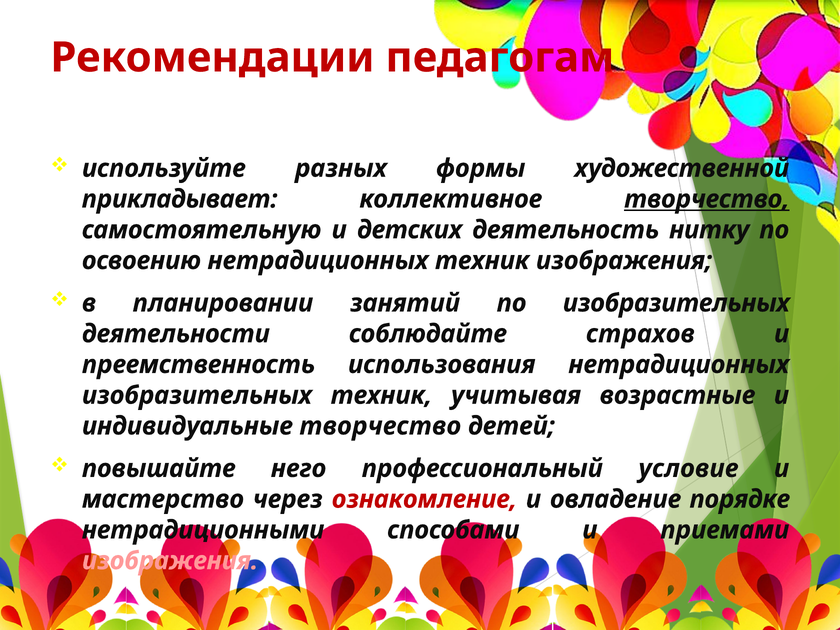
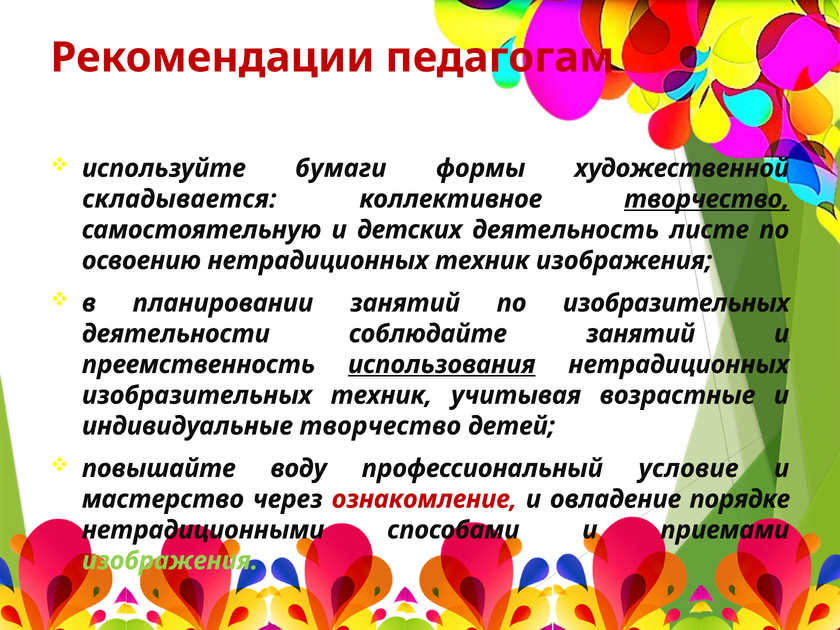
разных: разных -> бумаги
прикладывает: прикладывает -> складывается
нитку: нитку -> листе
соблюдайте страхов: страхов -> занятий
использования underline: none -> present
него: него -> воду
изображения at (170, 561) colour: pink -> light green
